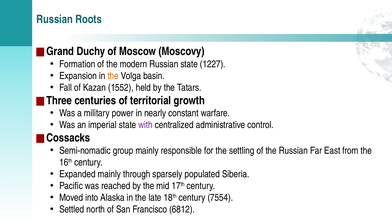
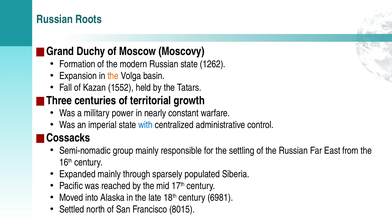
1227: 1227 -> 1262
with colour: purple -> blue
7554: 7554 -> 6981
6812: 6812 -> 8015
